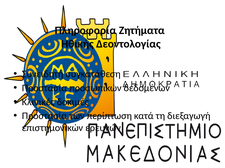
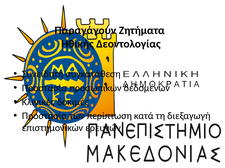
Πληροφορία: Πληροφορία -> Παραγάγουν
